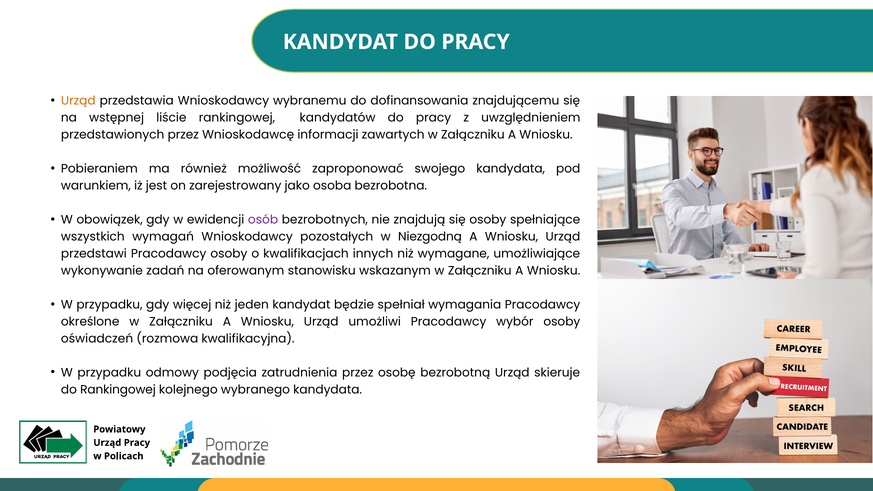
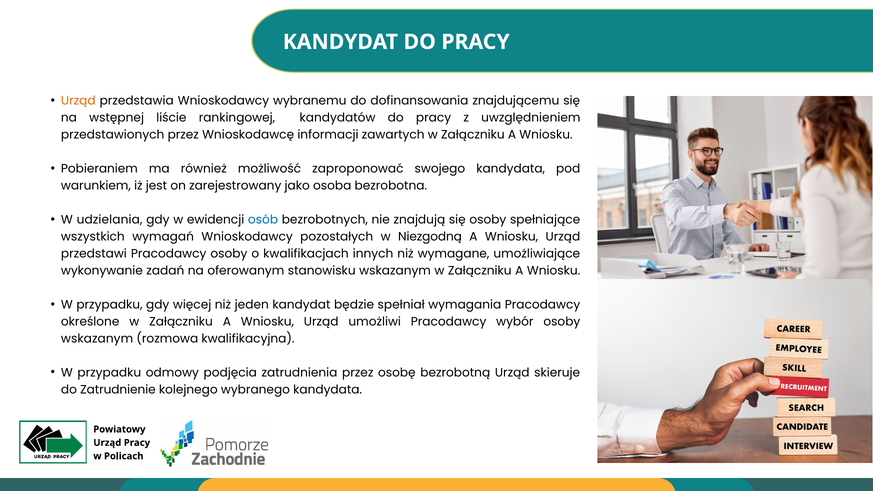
obowiązek: obowiązek -> udzielania
osób colour: purple -> blue
oświadczeń at (97, 339): oświadczeń -> wskazanym
do Rankingowej: Rankingowej -> Zatrudnienie
